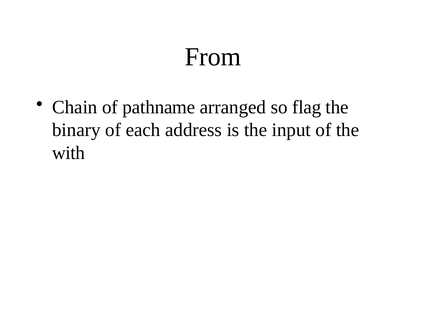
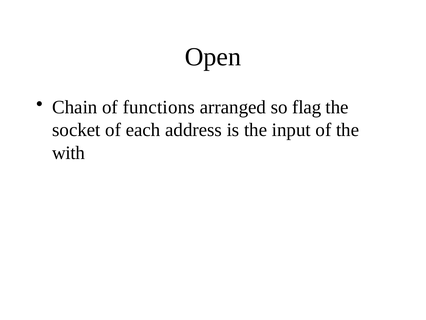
From: From -> Open
pathname: pathname -> functions
binary: binary -> socket
